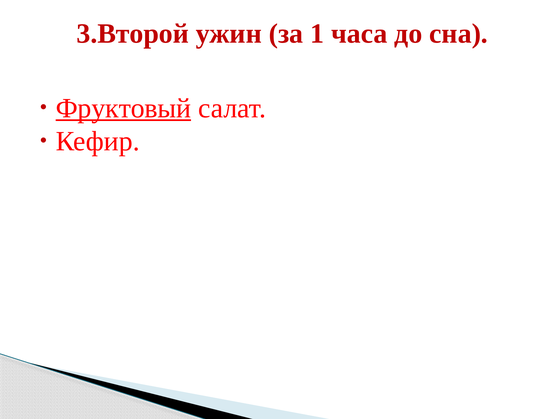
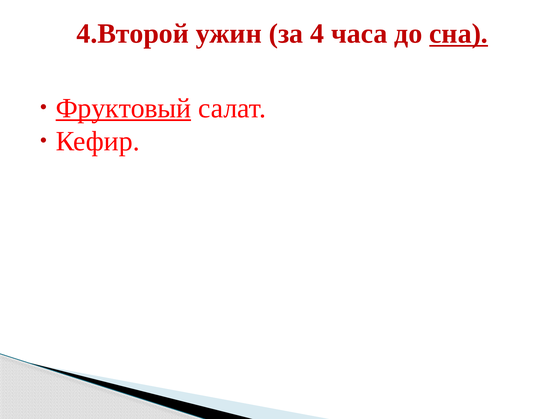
3.Второй: 3.Второй -> 4.Второй
1: 1 -> 4
сна underline: none -> present
